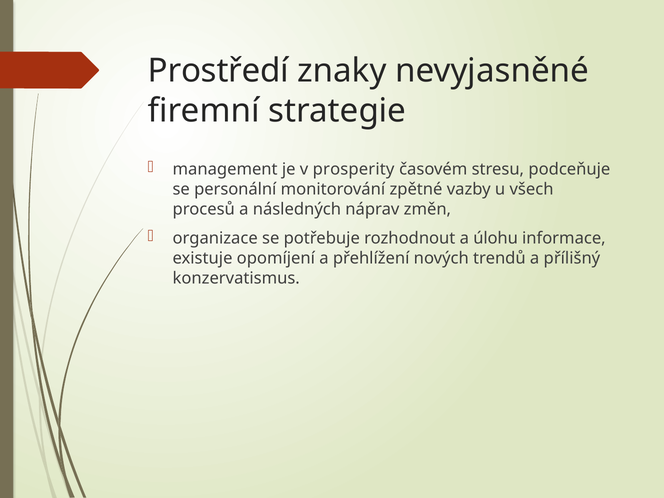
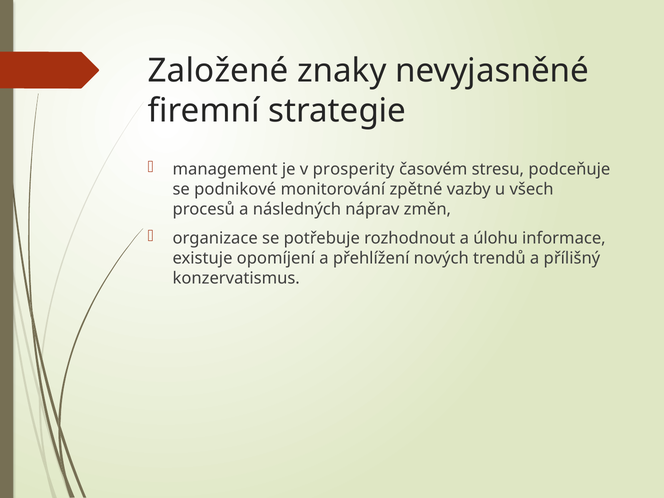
Prostředí: Prostředí -> Založené
personální: personální -> podnikové
